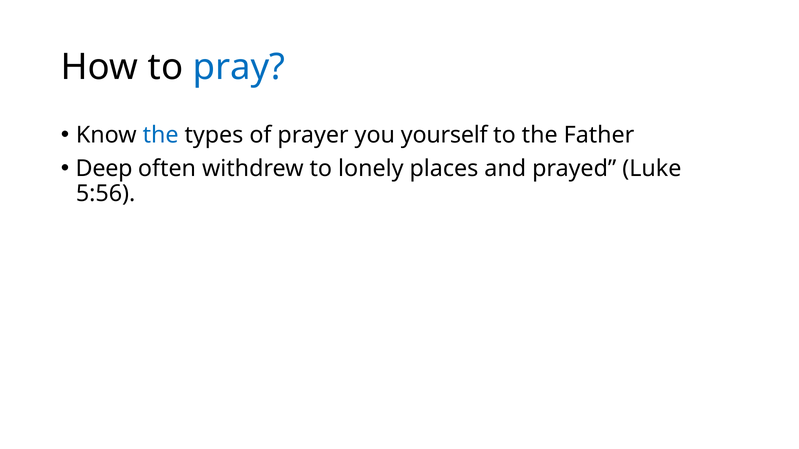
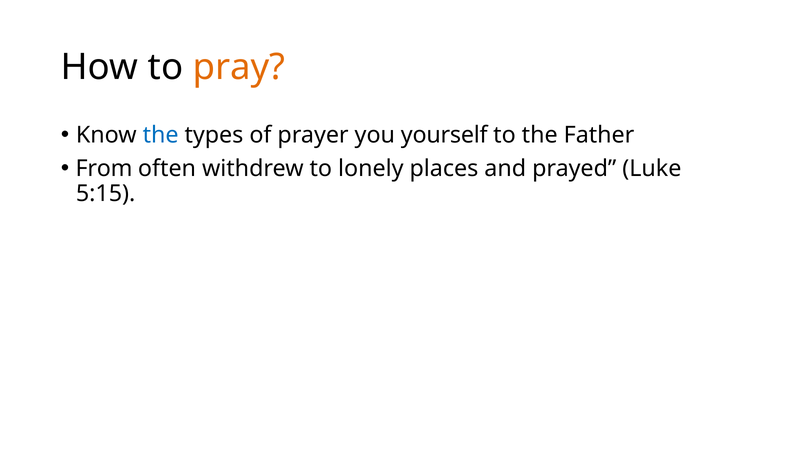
pray colour: blue -> orange
Deep: Deep -> From
5:56: 5:56 -> 5:15
